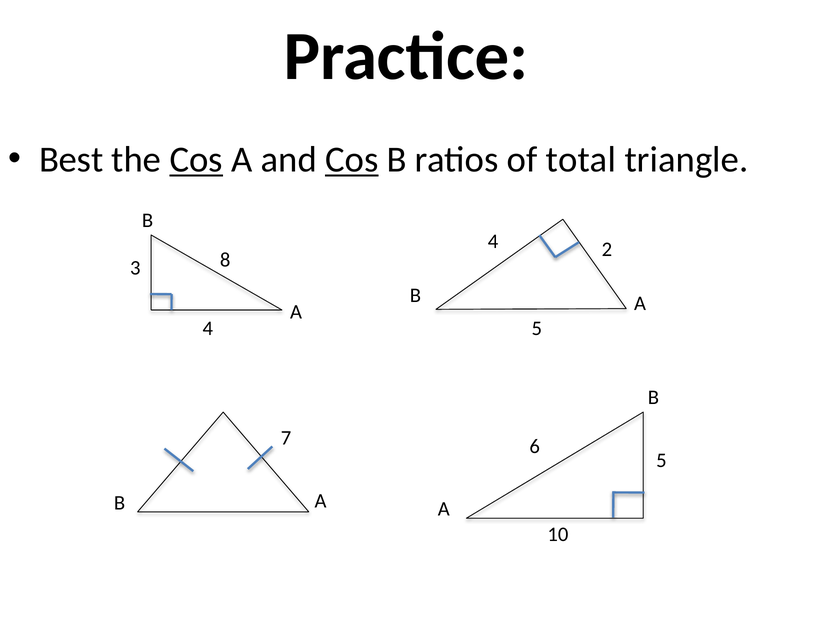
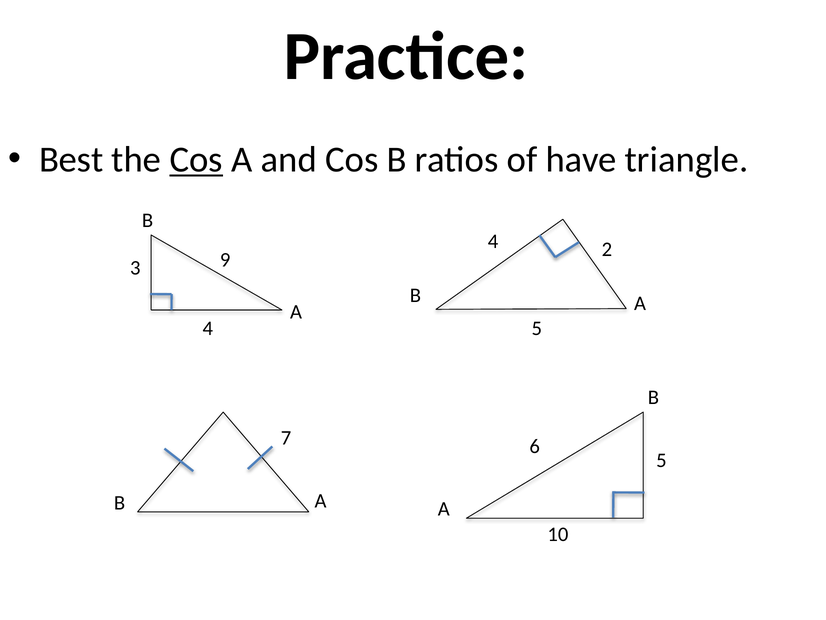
Cos at (352, 160) underline: present -> none
total: total -> have
8: 8 -> 9
